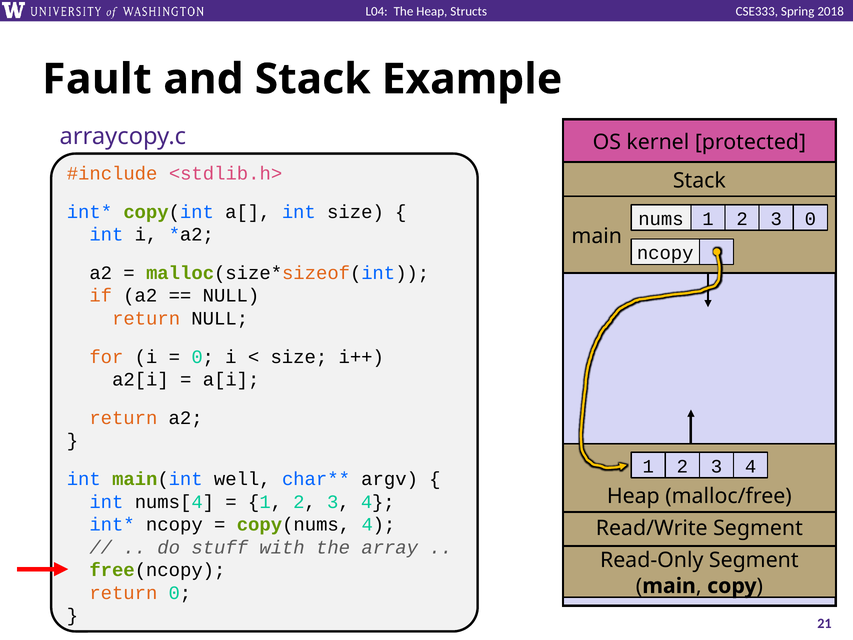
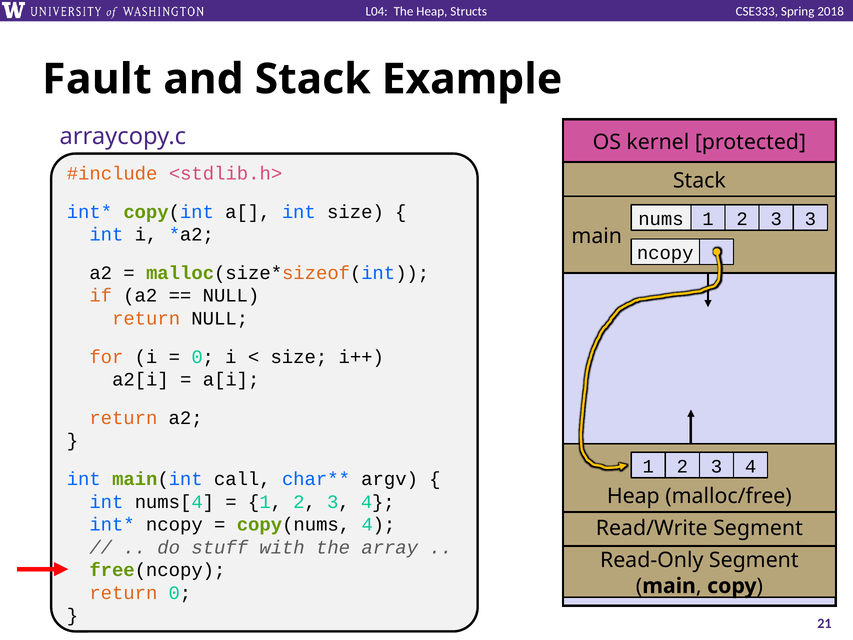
3 0: 0 -> 3
well: well -> call
